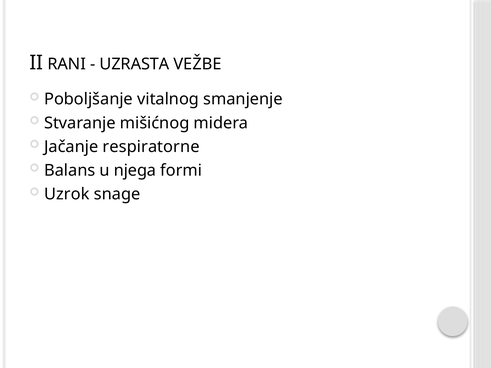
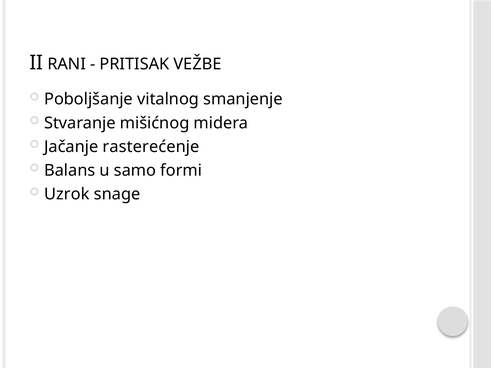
UZRASTA: UZRASTA -> PRITISAK
respiratorne: respiratorne -> rasterećenje
njega: njega -> samo
